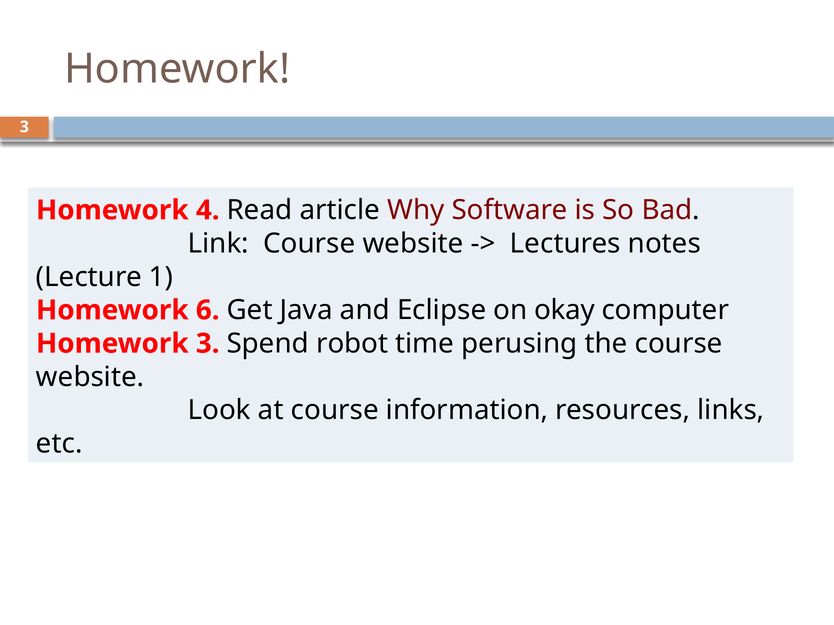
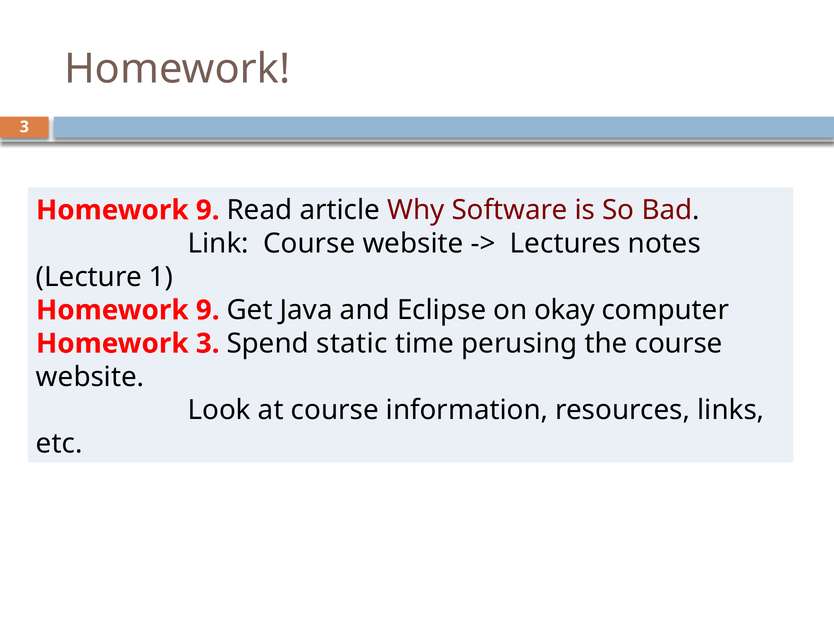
4 at (208, 210): 4 -> 9
6 at (208, 310): 6 -> 9
robot: robot -> static
